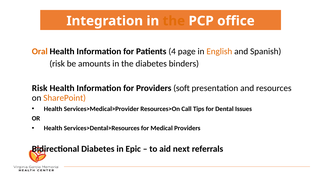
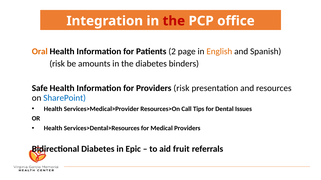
the at (174, 21) colour: orange -> red
4: 4 -> 2
Risk at (40, 88): Risk -> Safe
Providers soft: soft -> risk
SharePoint colour: orange -> blue
next: next -> fruit
